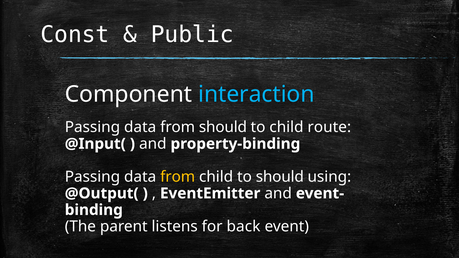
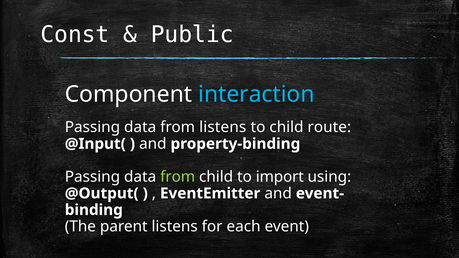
from should: should -> listens
from at (178, 177) colour: yellow -> light green
to should: should -> import
back: back -> each
